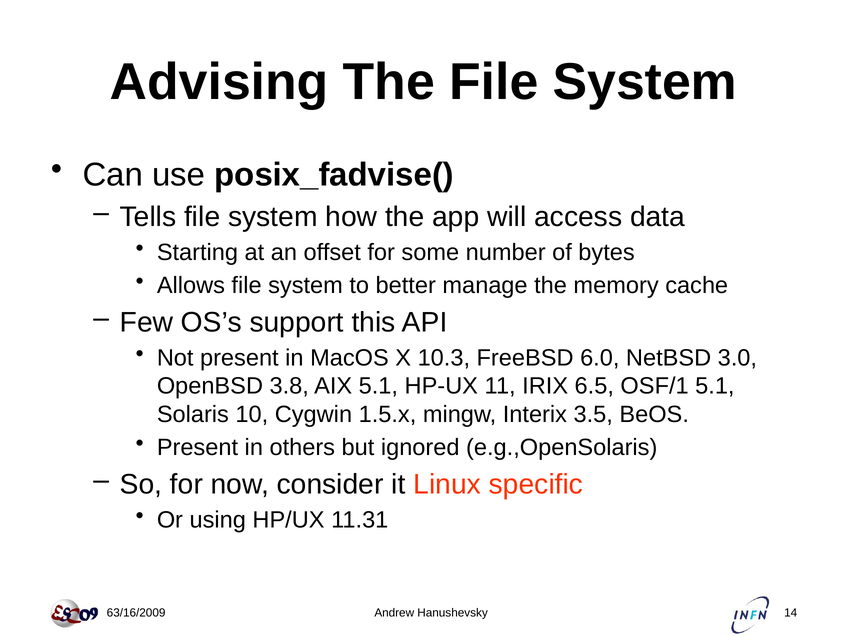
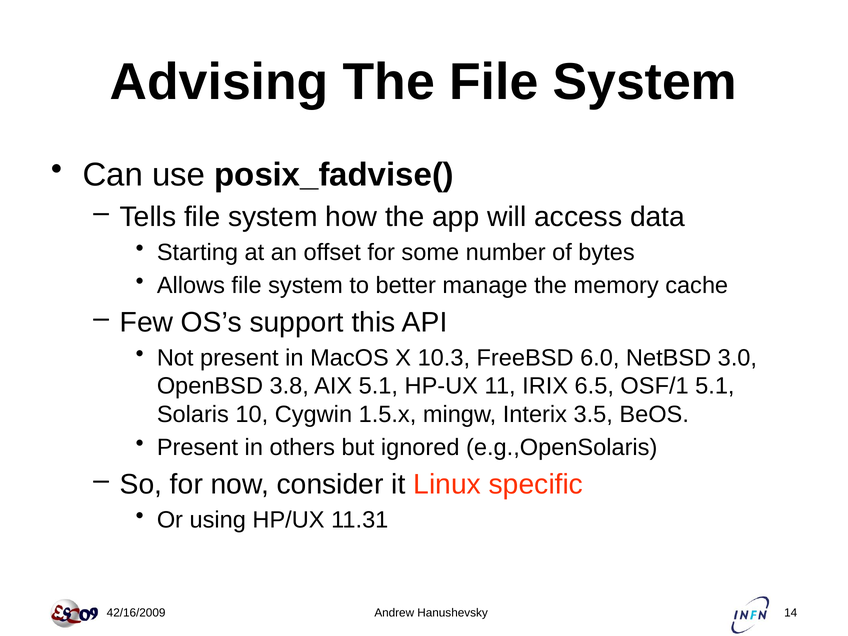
63/16/2009: 63/16/2009 -> 42/16/2009
